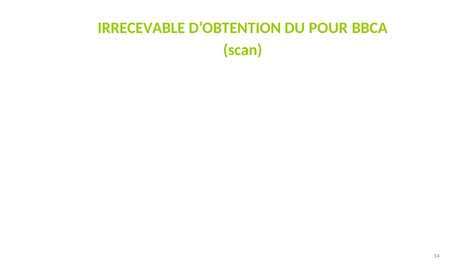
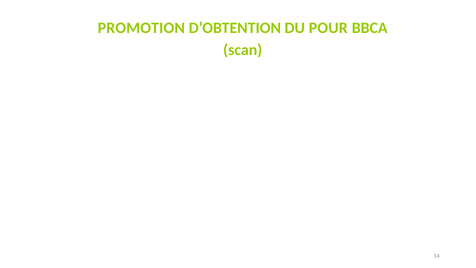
IRRECEVABLE: IRRECEVABLE -> PROMOTION
